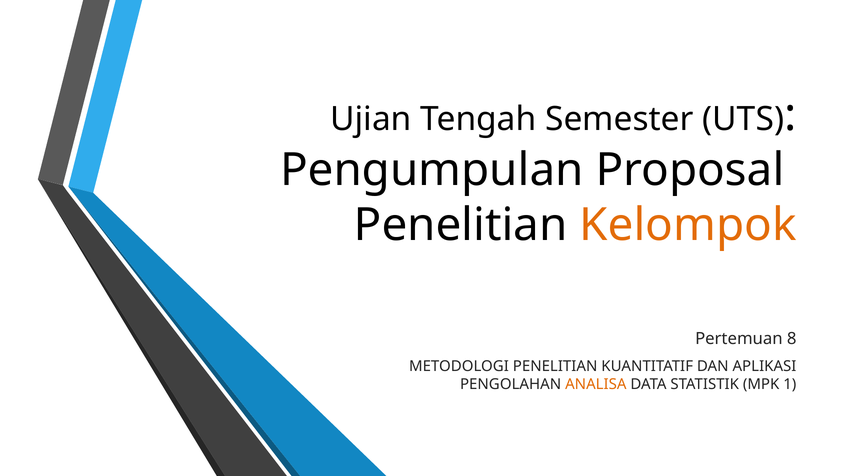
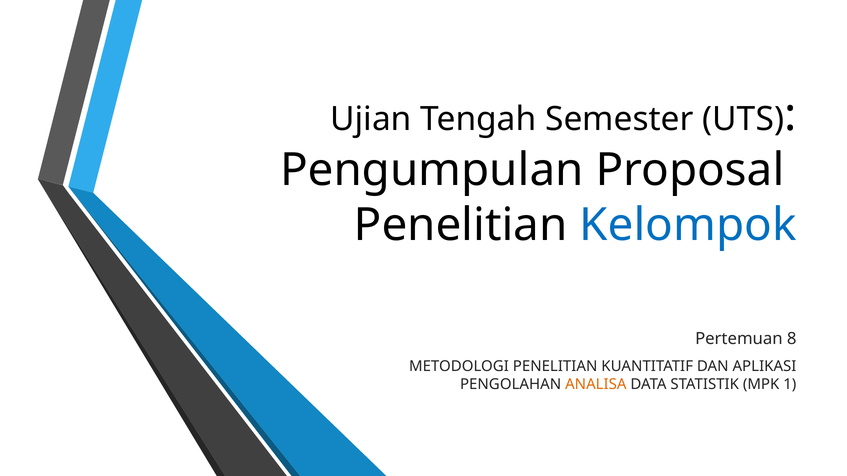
Kelompok colour: orange -> blue
